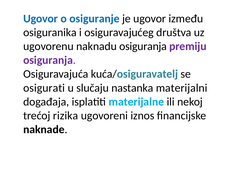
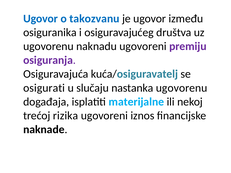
osiguranje: osiguranje -> takozvanu
naknadu osiguranja: osiguranja -> ugovoreni
nastanka materijalni: materijalni -> ugovorenu
